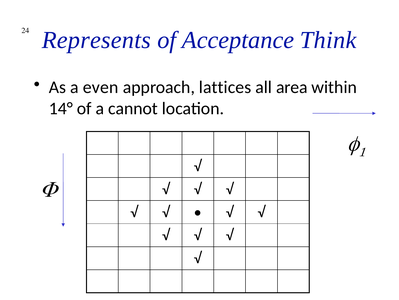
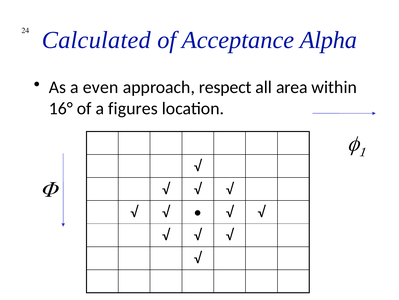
Represents: Represents -> Calculated
Think: Think -> Alpha
lattices: lattices -> respect
14°: 14° -> 16°
cannot: cannot -> figures
